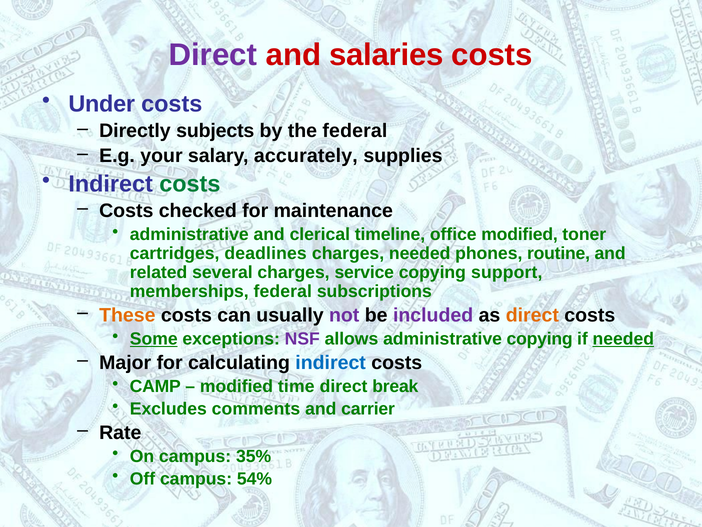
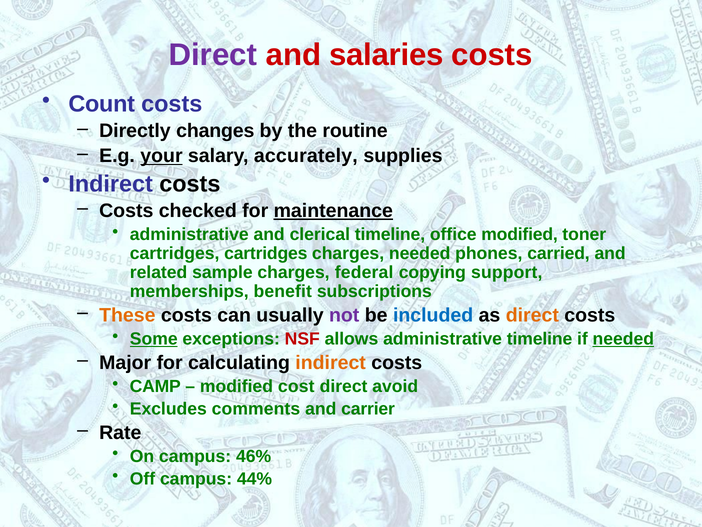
Under: Under -> Count
subjects: subjects -> changes
the federal: federal -> routine
your underline: none -> present
costs at (190, 184) colour: green -> black
maintenance underline: none -> present
cartridges deadlines: deadlines -> cartridges
routine: routine -> carried
several: several -> sample
service: service -> federal
memberships federal: federal -> benefit
included colour: purple -> blue
NSF colour: purple -> red
administrative copying: copying -> timeline
indirect at (331, 362) colour: blue -> orange
time: time -> cost
break: break -> avoid
35%: 35% -> 46%
54%: 54% -> 44%
